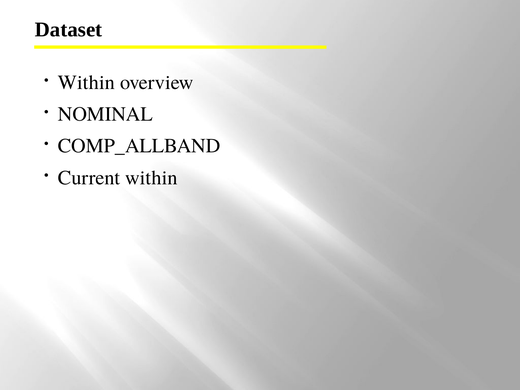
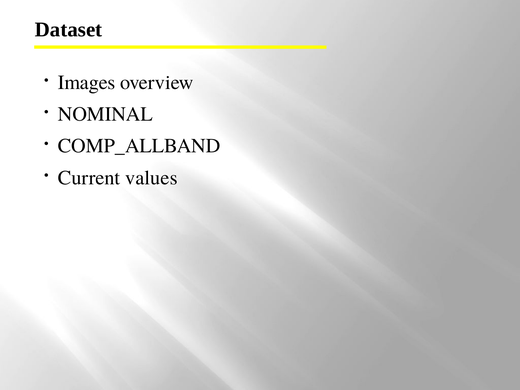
Within at (86, 82): Within -> Images
Current within: within -> values
